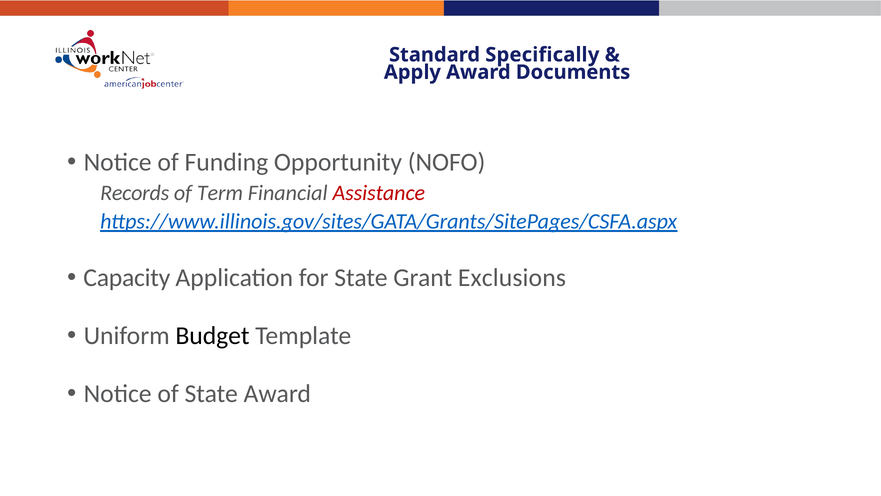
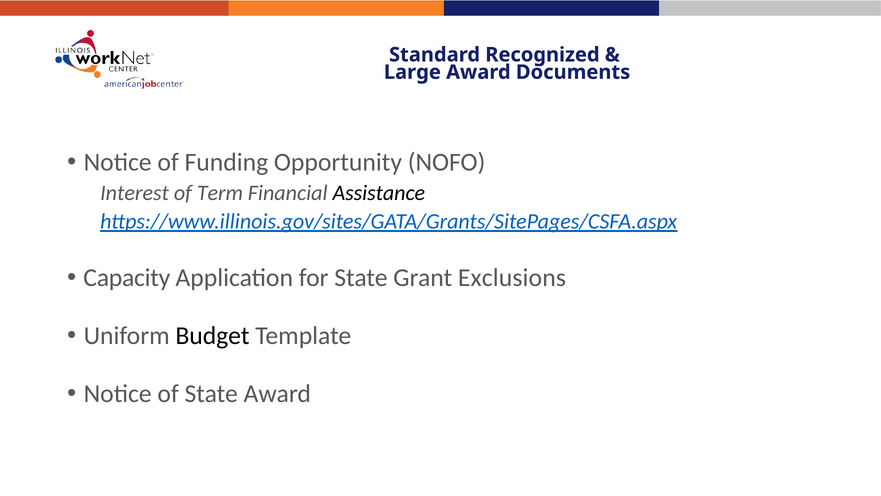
Specifically: Specifically -> Recognized
Apply: Apply -> Large
Records: Records -> Interest
Assistance colour: red -> black
